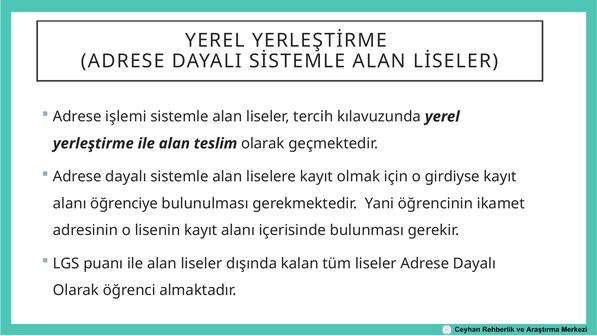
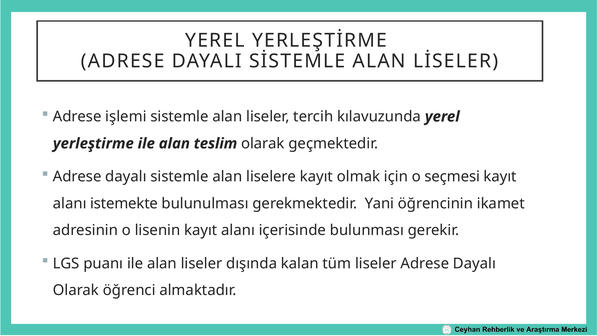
girdiyse: girdiyse -> seçmesi
öğrenciye: öğrenciye -> istemekte
